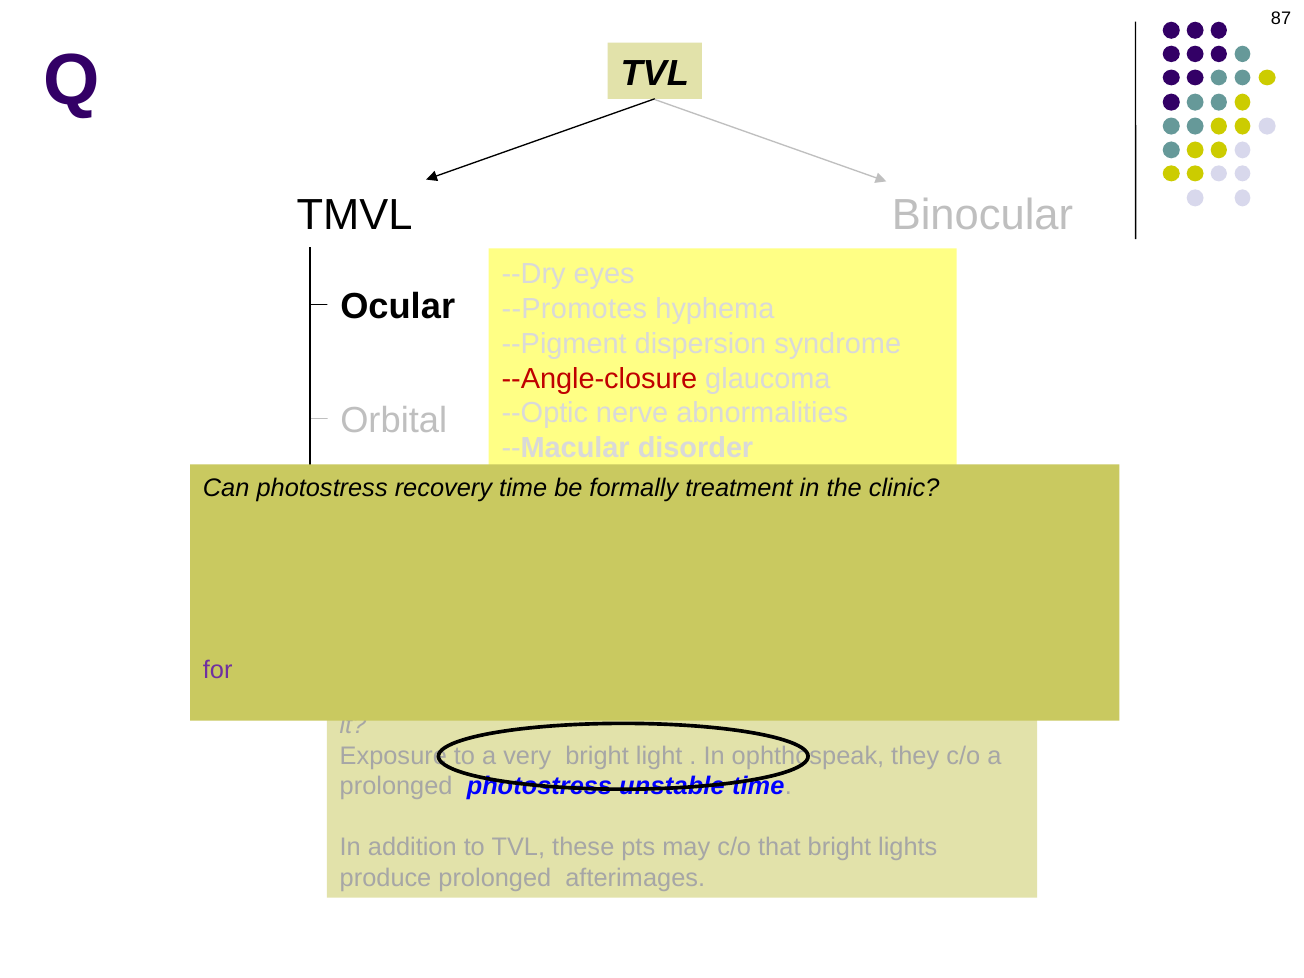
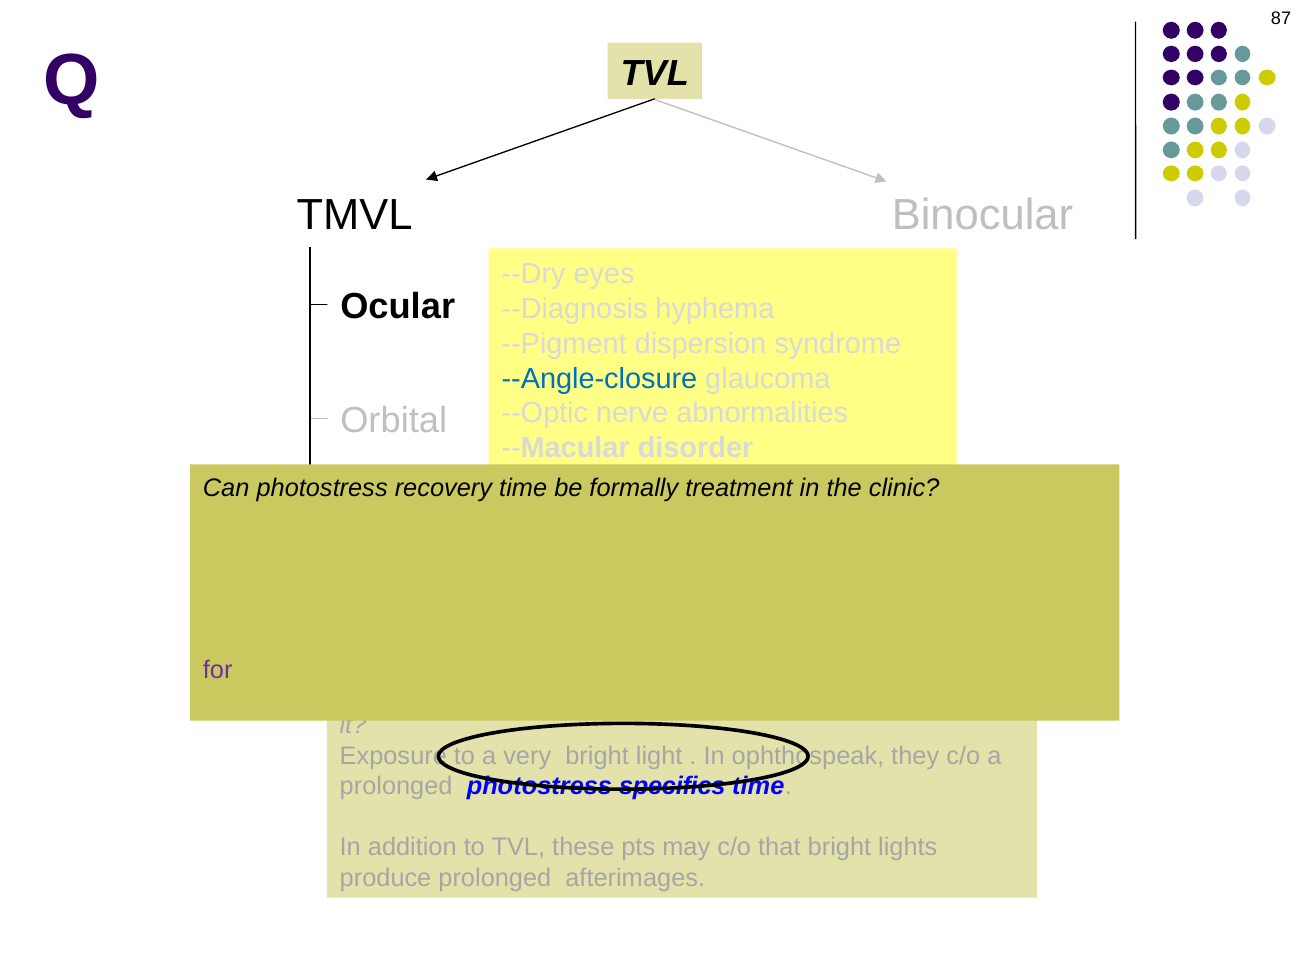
--Promotes: --Promotes -> --Diagnosis
--Angle-closure colour: red -> blue
unstable: unstable -> specifics
